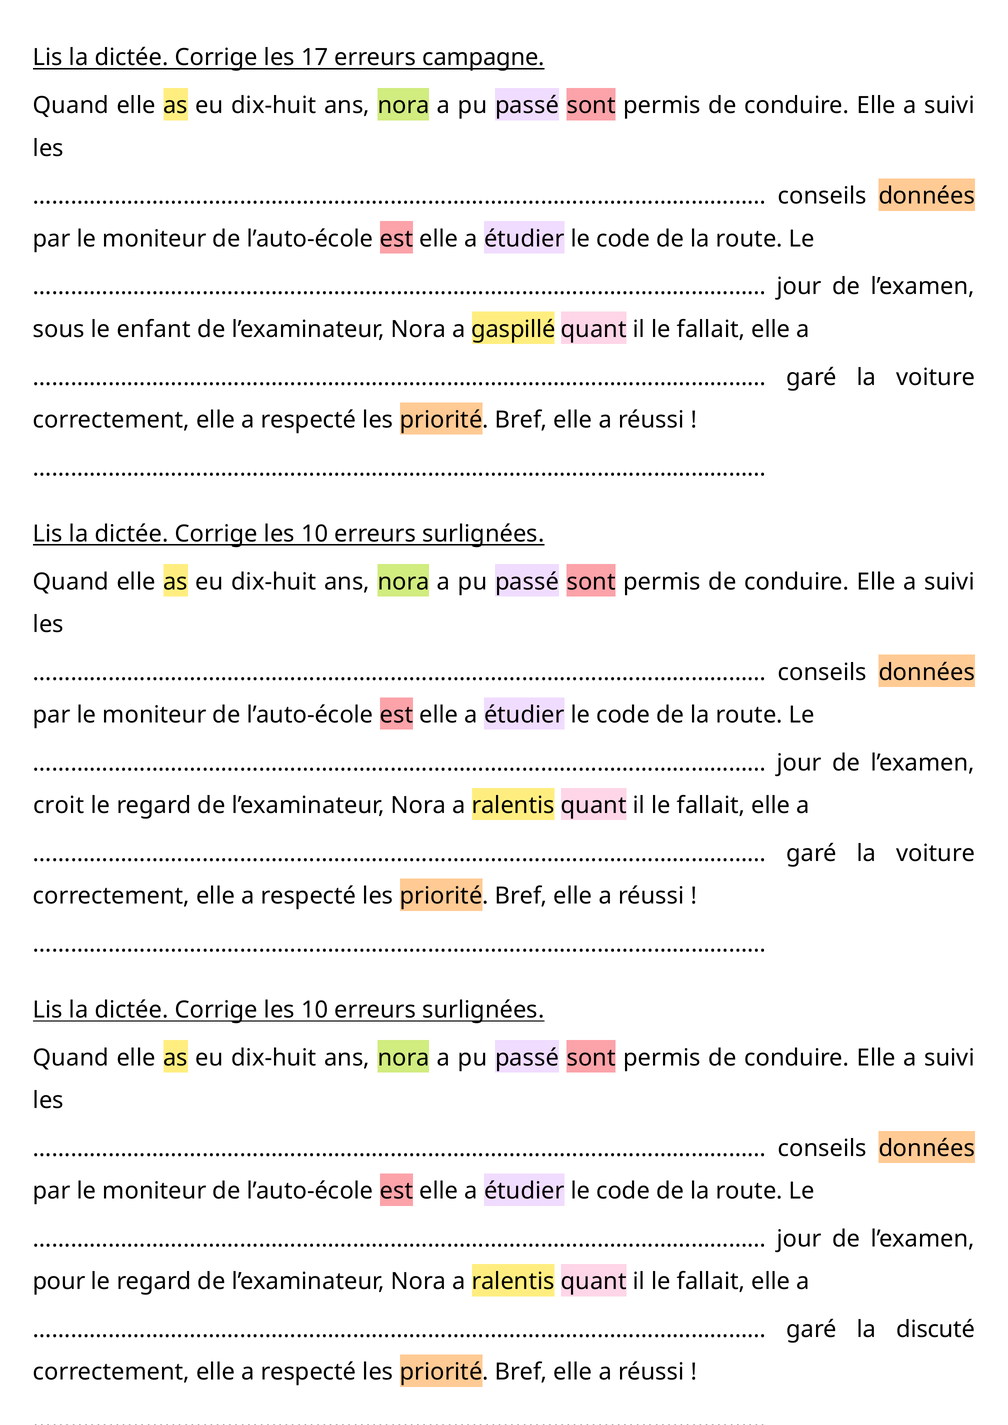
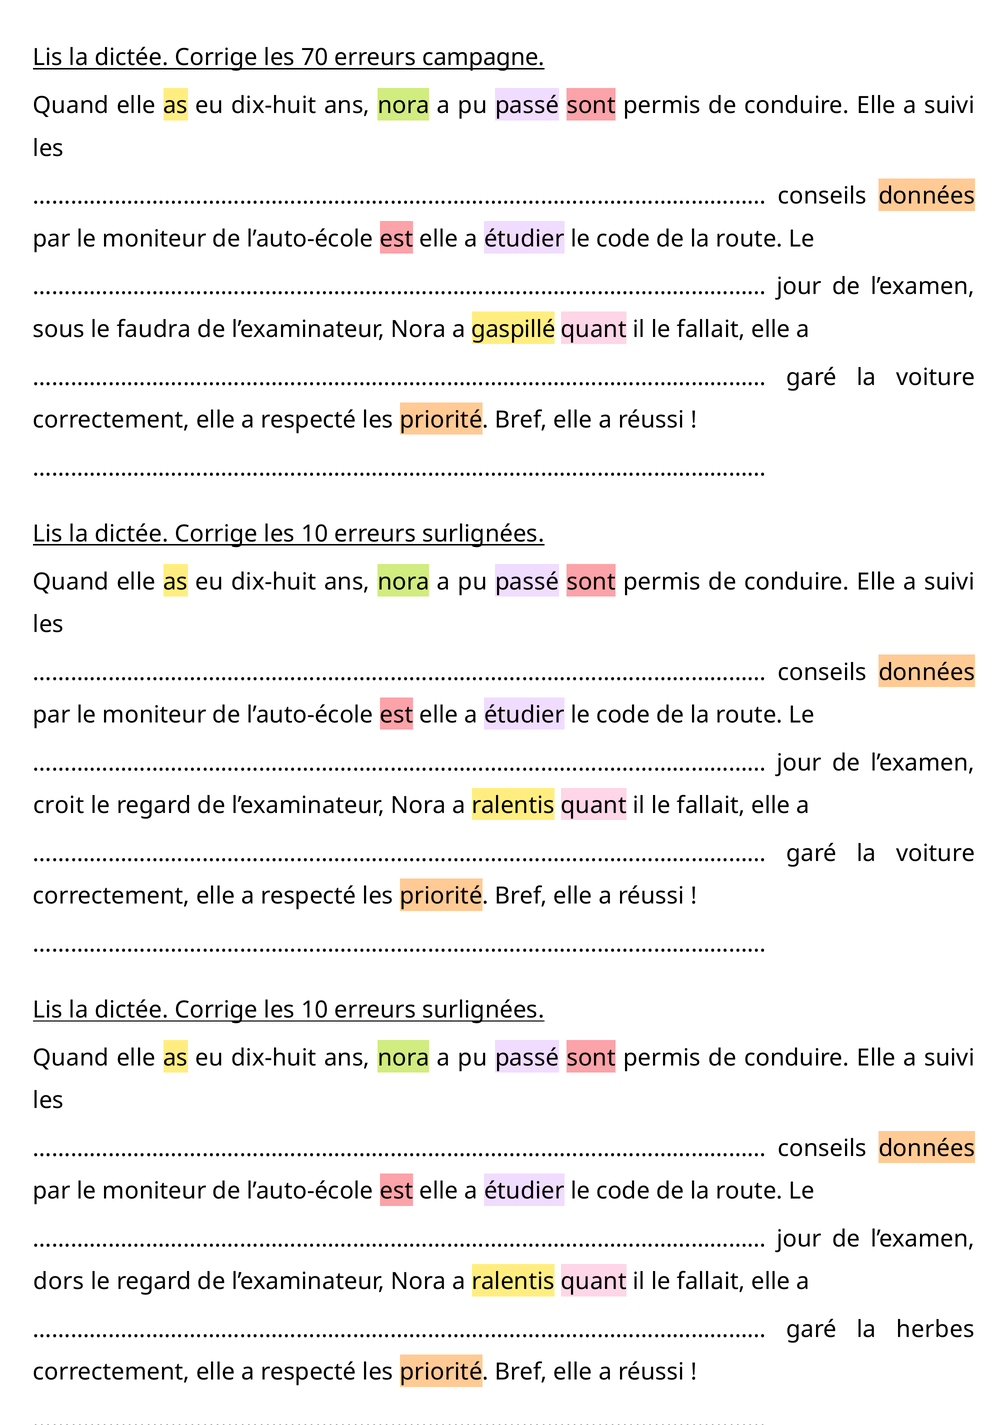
17: 17 -> 70
enfant: enfant -> faudra
pour: pour -> dors
discuté: discuté -> herbes
